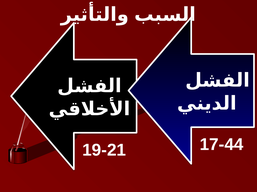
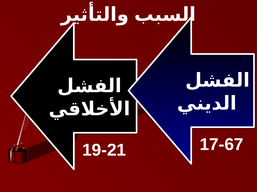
17-44: 17-44 -> 17-67
